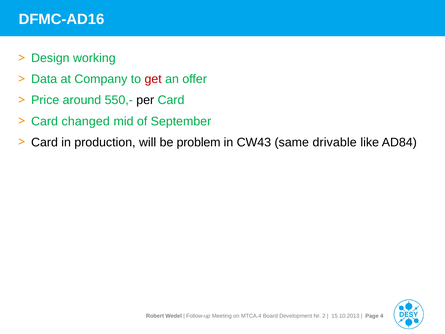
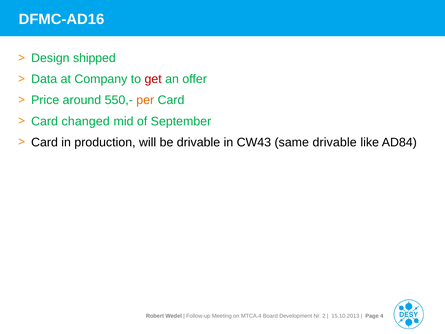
working: working -> shipped
per colour: black -> orange
be problem: problem -> drivable
